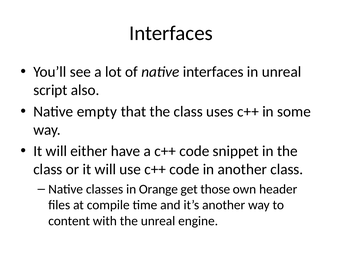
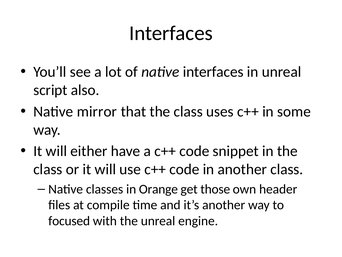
empty: empty -> mirror
content: content -> focused
